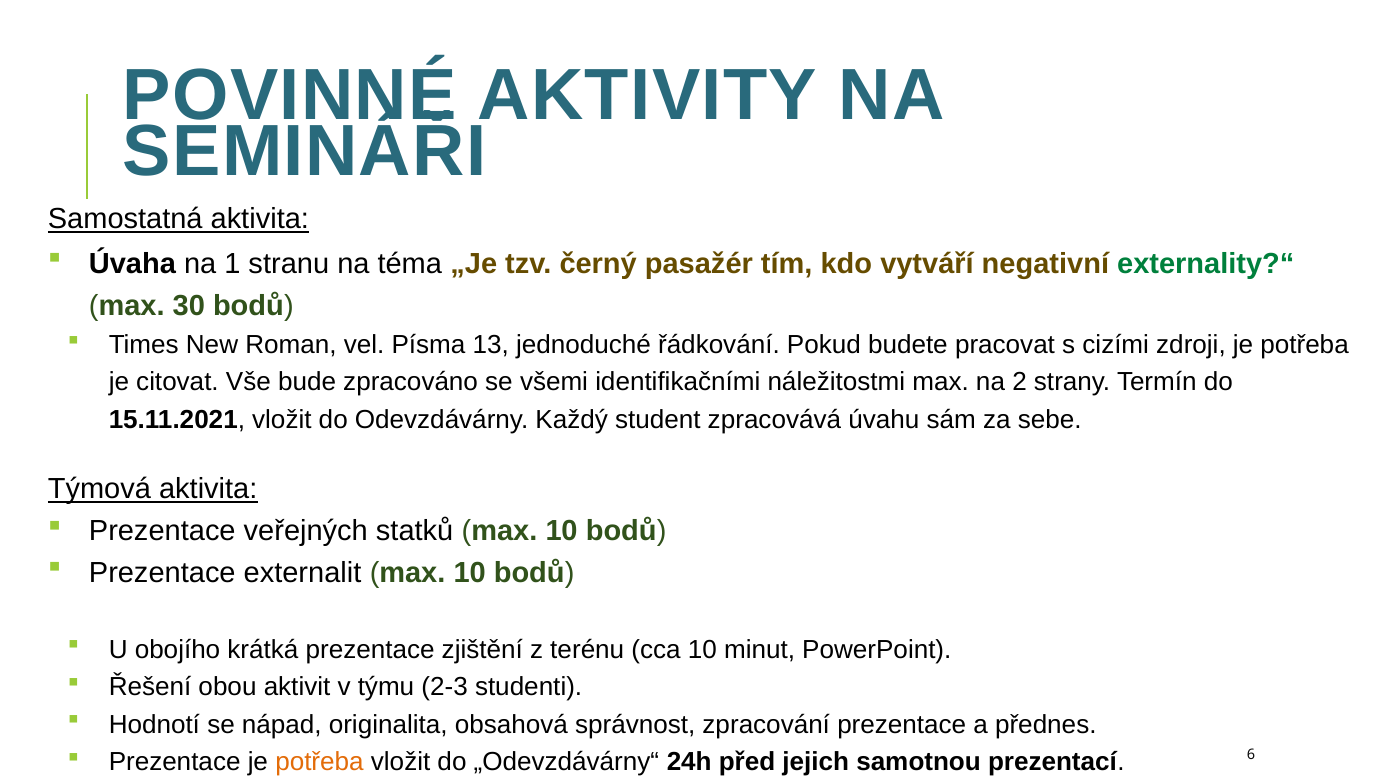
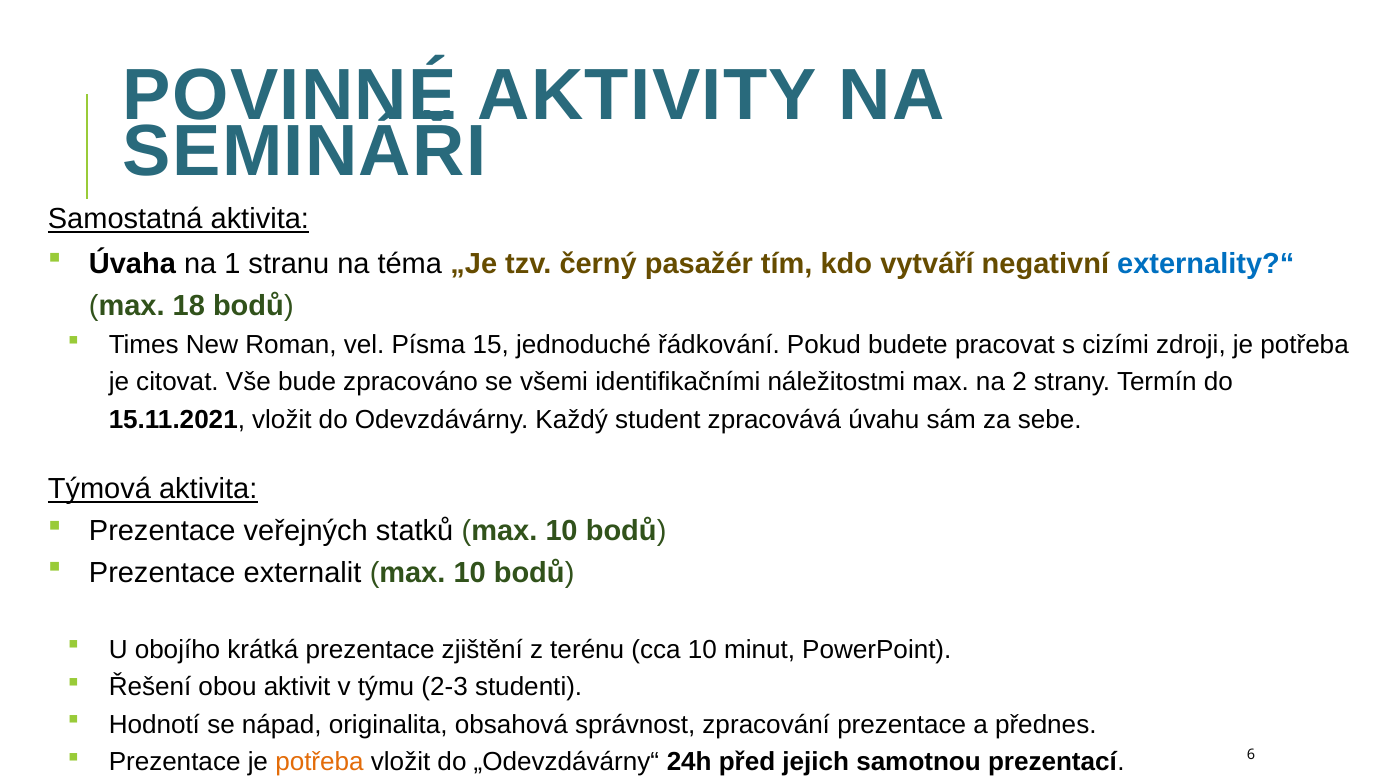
externality?“ colour: green -> blue
30: 30 -> 18
13: 13 -> 15
